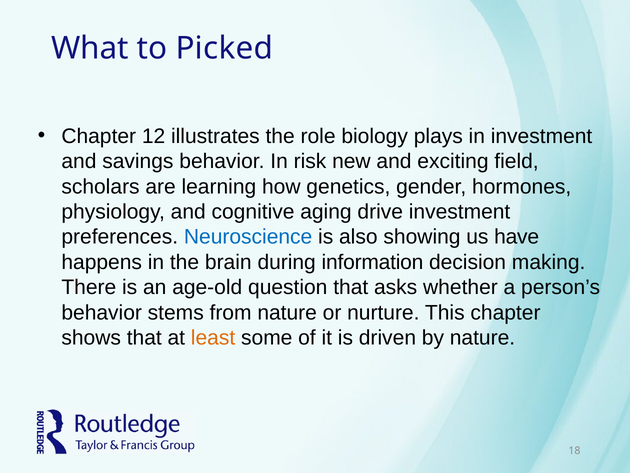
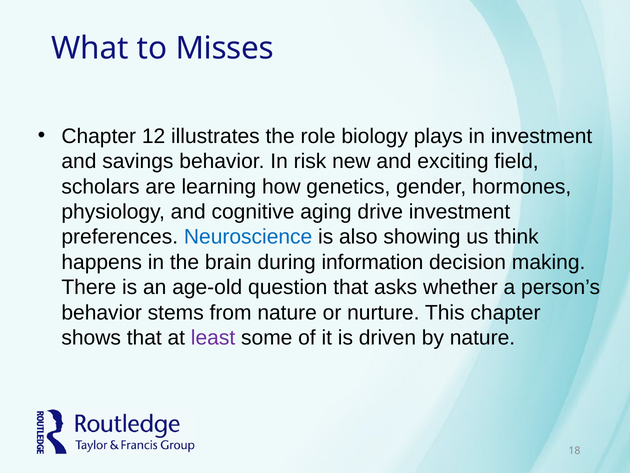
Picked: Picked -> Misses
have: have -> think
least colour: orange -> purple
